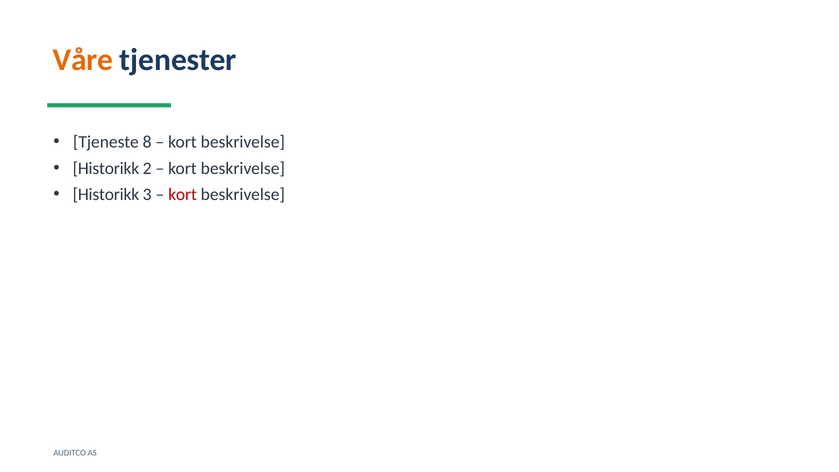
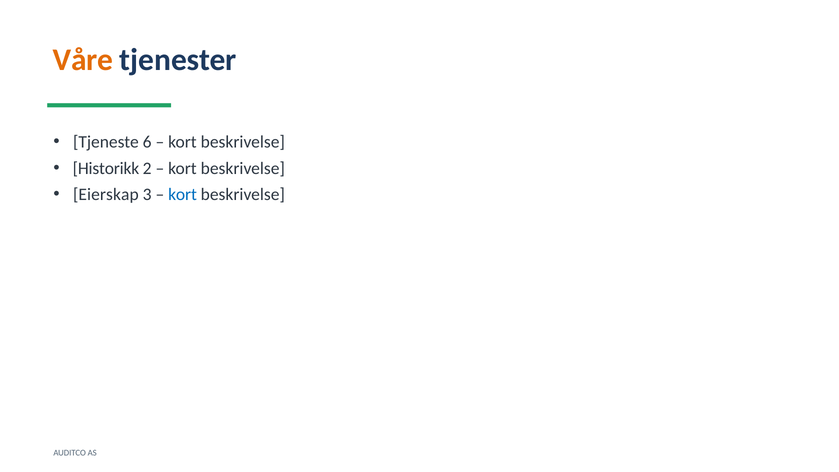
8: 8 -> 6
Historikk at (106, 195): Historikk -> Eierskap
kort at (183, 195) colour: red -> blue
